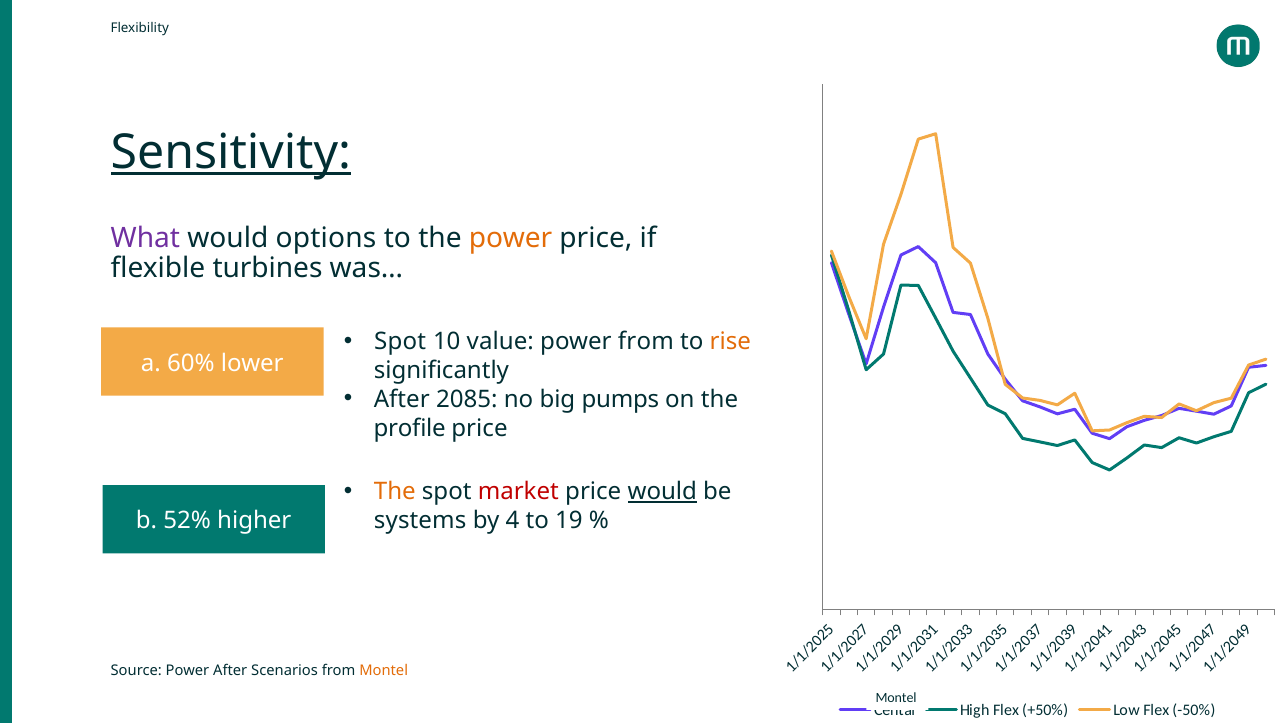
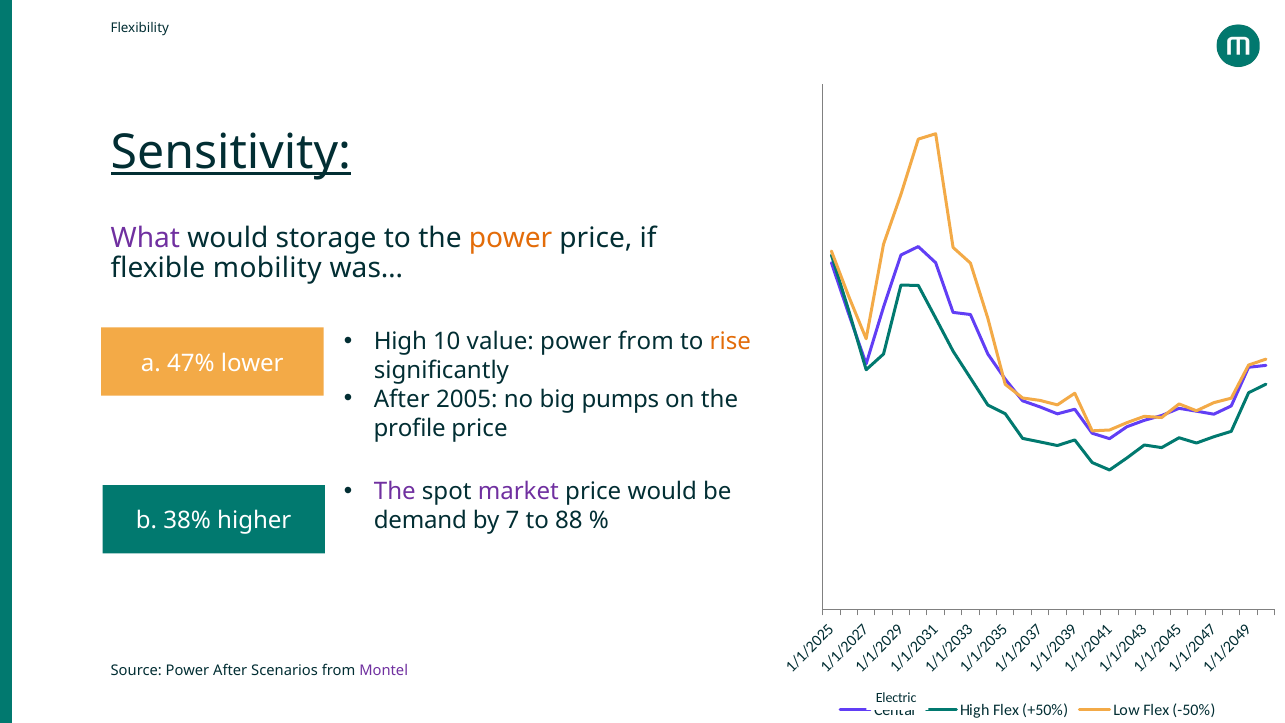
options: options -> storage
turbines: turbines -> mobility
Spot at (400, 341): Spot -> High
60%: 60% -> 47%
2085: 2085 -> 2005
The at (395, 491) colour: orange -> purple
market colour: red -> purple
would at (662, 491) underline: present -> none
systems: systems -> demand
by 4: 4 -> 7
19: 19 -> 88
52%: 52% -> 38%
Montel at (384, 670) colour: orange -> purple
Montel at (896, 697): Montel -> Electric
